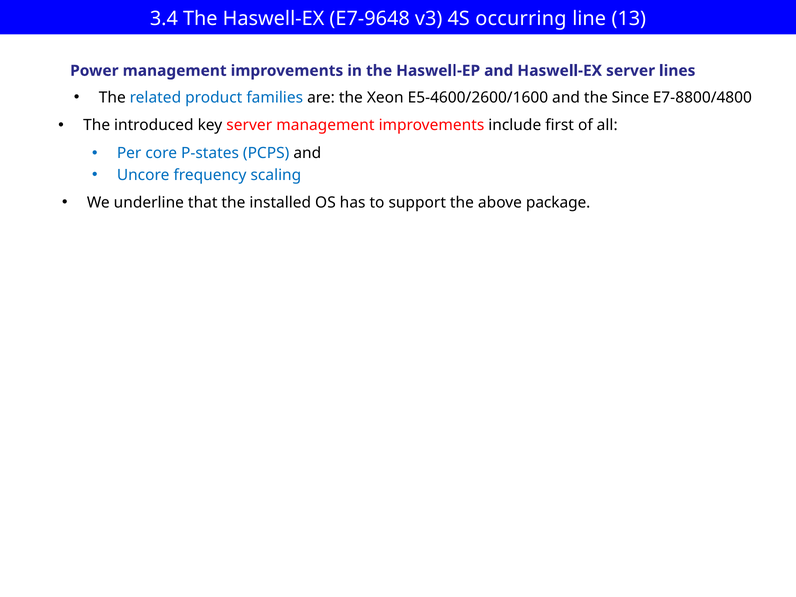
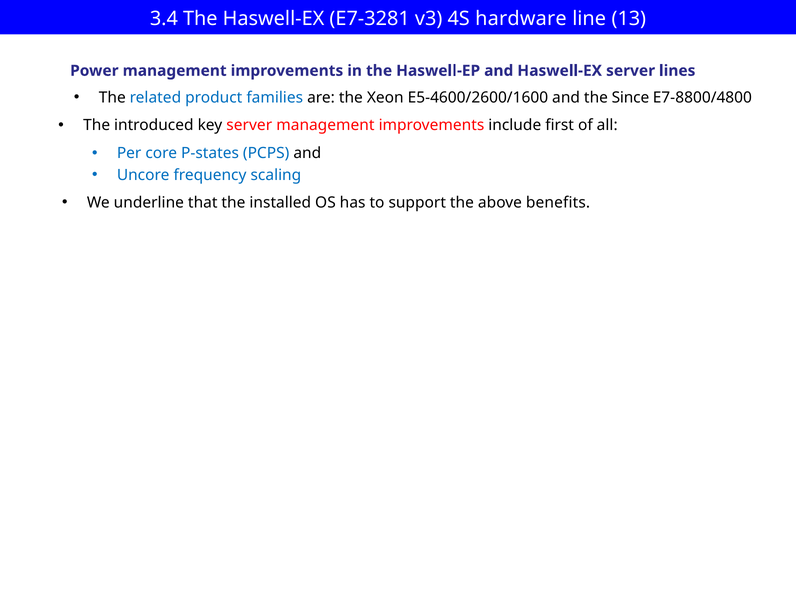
E7-9648: E7-9648 -> E7-3281
occurring: occurring -> hardware
package: package -> benefits
